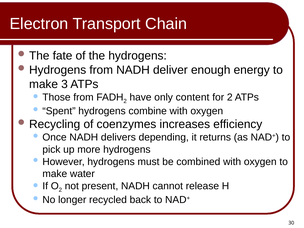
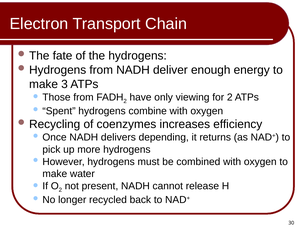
content: content -> viewing
